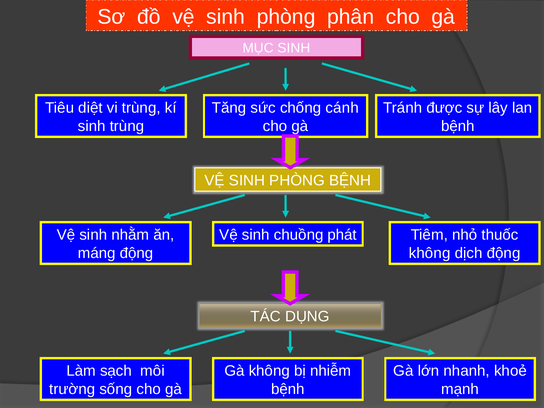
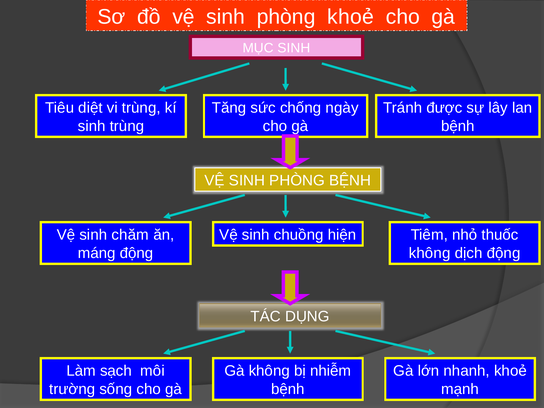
phòng phân: phân -> khoẻ
cánh: cánh -> ngày
nhằm: nhằm -> chăm
phát: phát -> hiện
